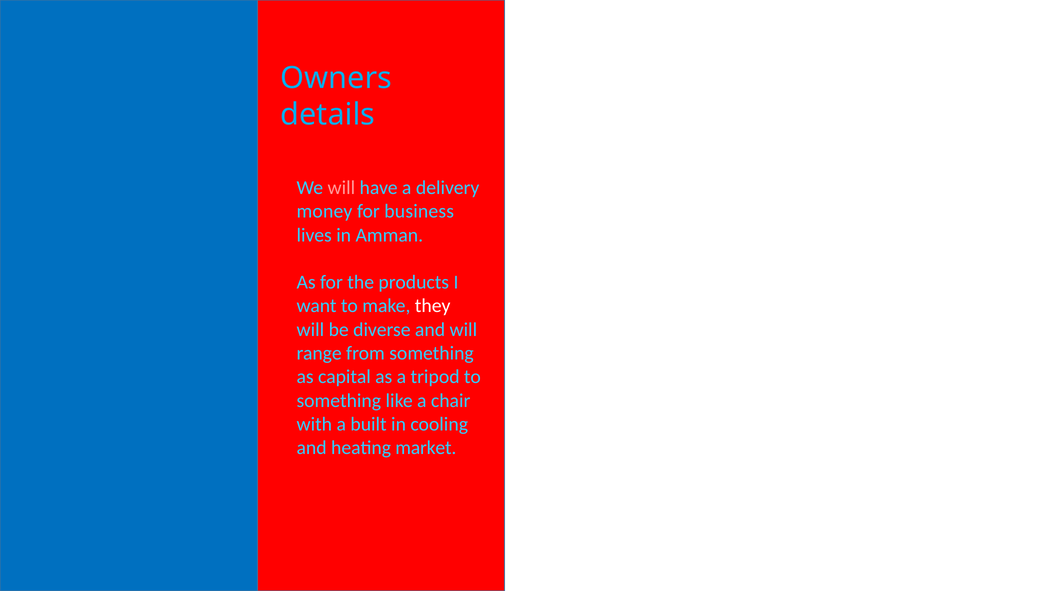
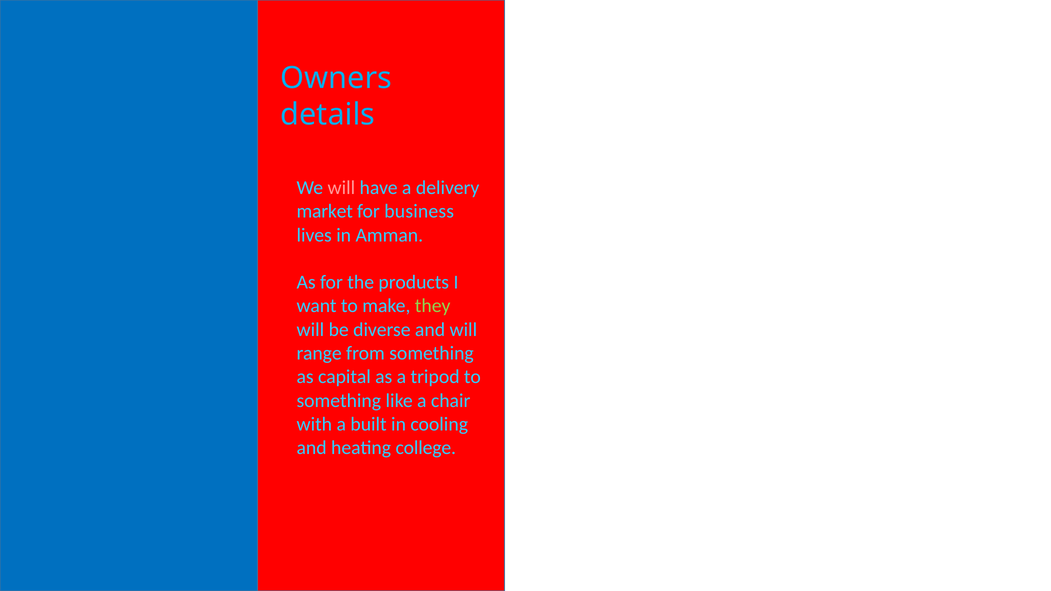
money: money -> market
they colour: white -> light green
market: market -> college
